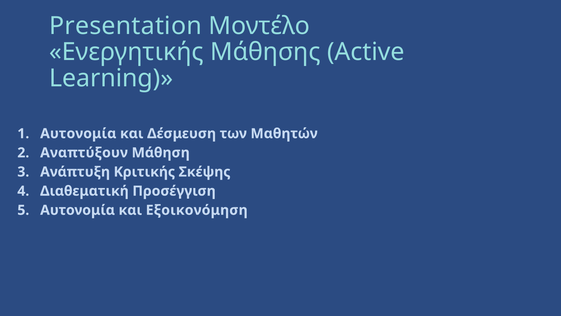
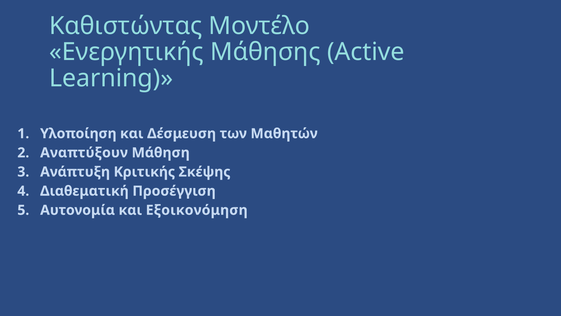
Presentation at (125, 26): Presentation -> Καθιστώντας
Αυτονομία at (78, 133): Αυτονομία -> Υλοποίηση
